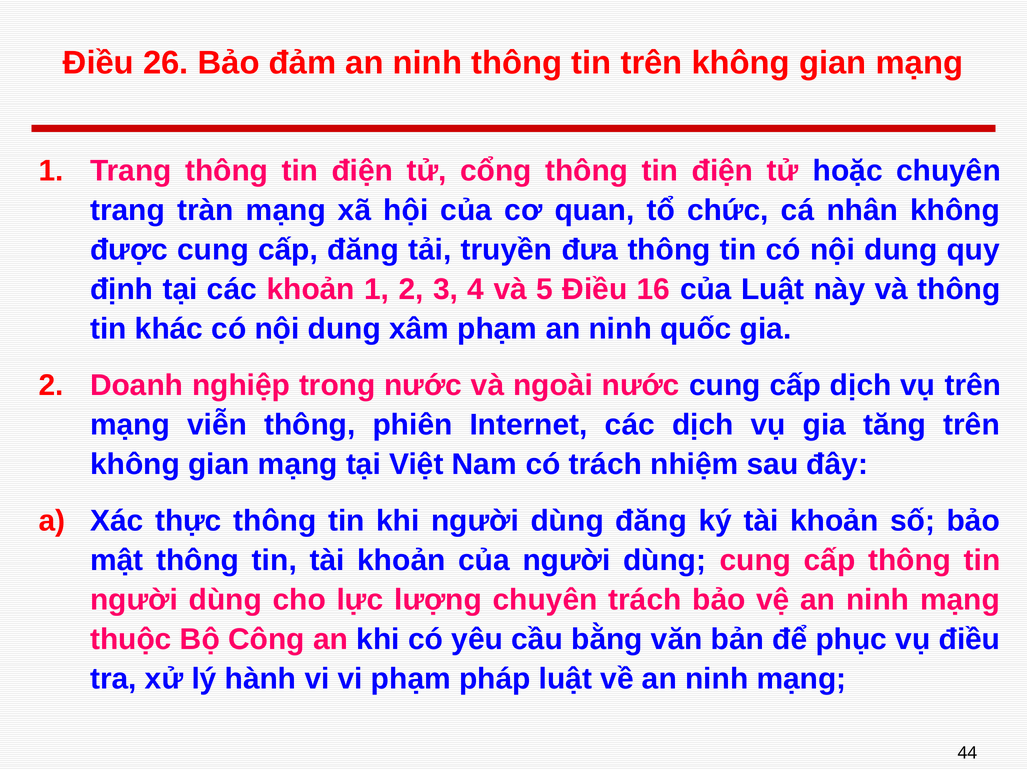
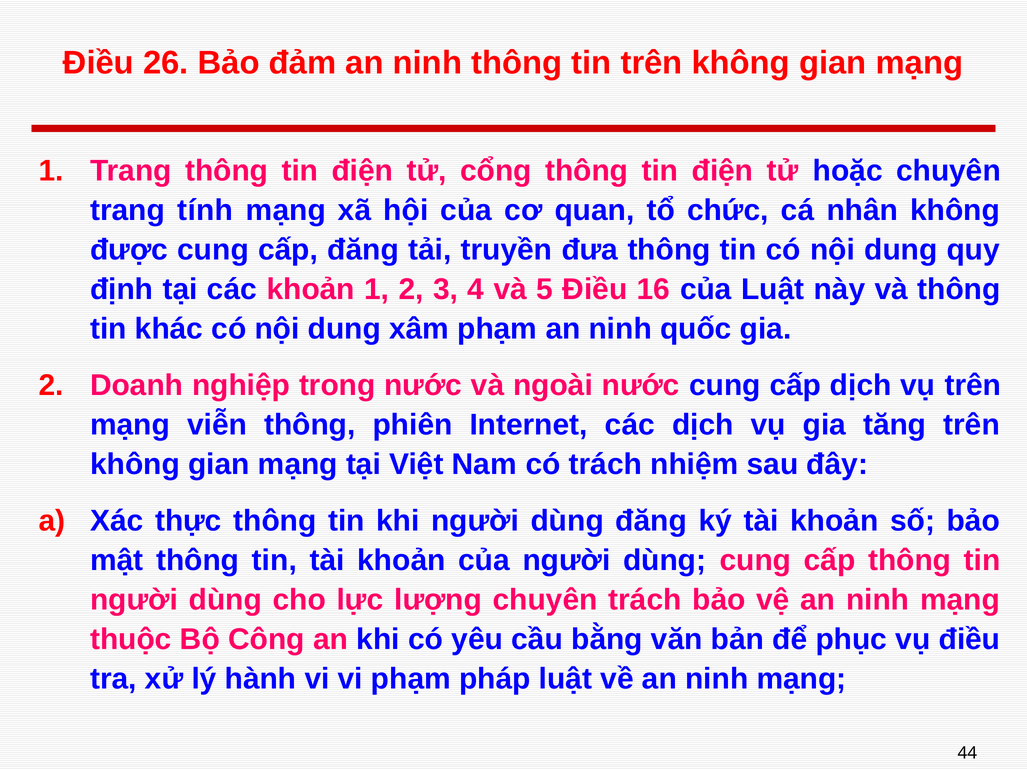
tràn: tràn -> tính
